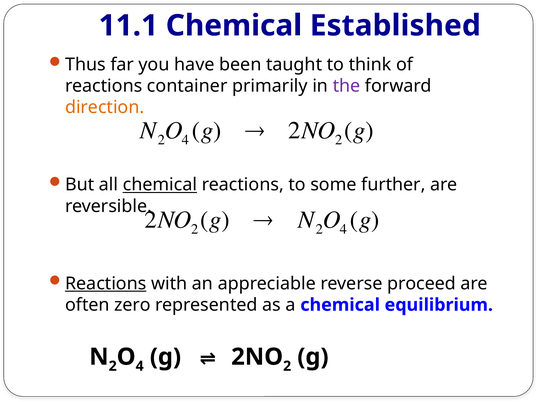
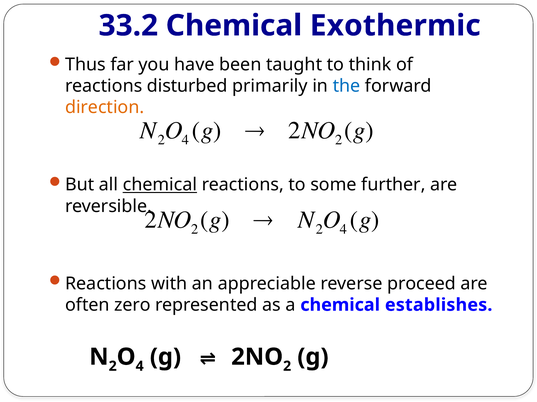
11.1: 11.1 -> 33.2
Established: Established -> Exothermic
container: container -> disturbed
the colour: purple -> blue
Reactions at (106, 284) underline: present -> none
equilibrium: equilibrium -> establishes
